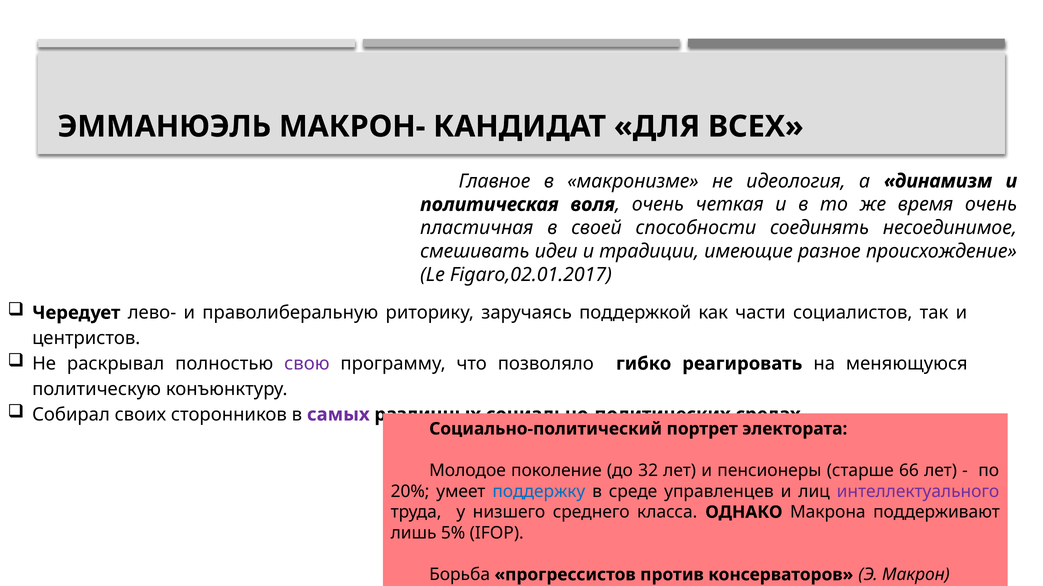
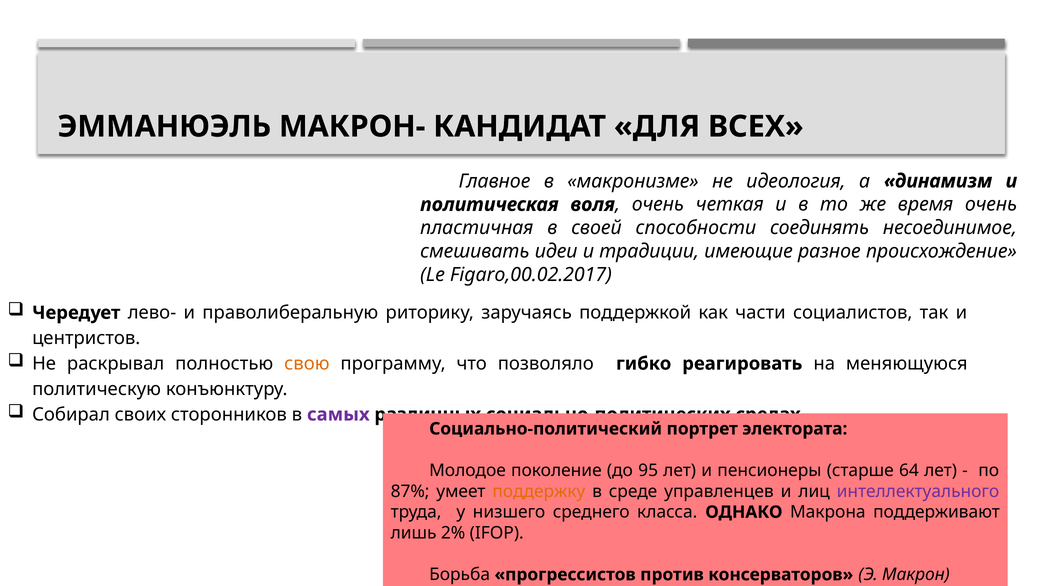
Figaro,02.01.2017: Figaro,02.01.2017 -> Figaro,00.02.2017
свою colour: purple -> orange
32: 32 -> 95
66: 66 -> 64
20%: 20% -> 87%
поддержку colour: blue -> orange
5%: 5% -> 2%
